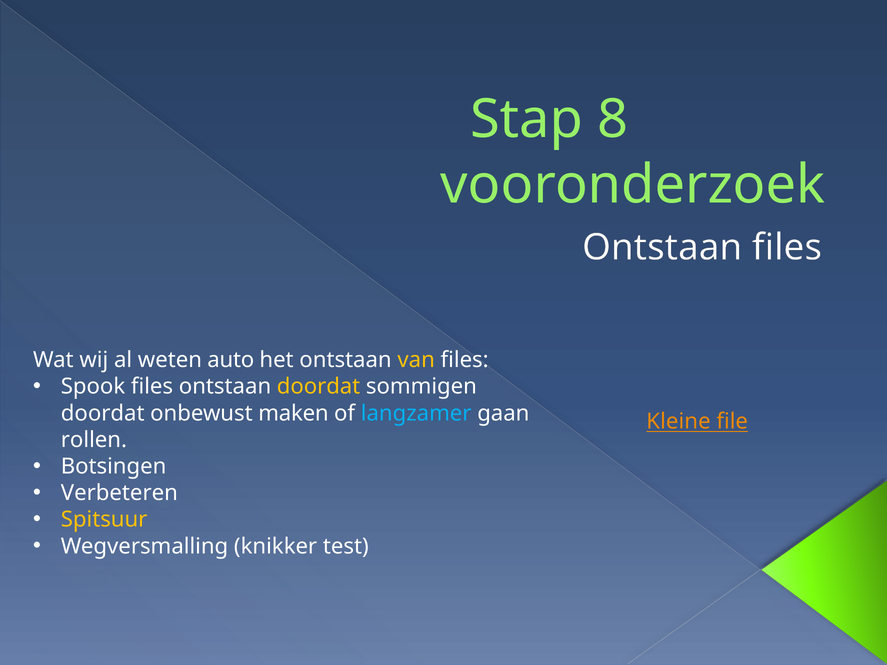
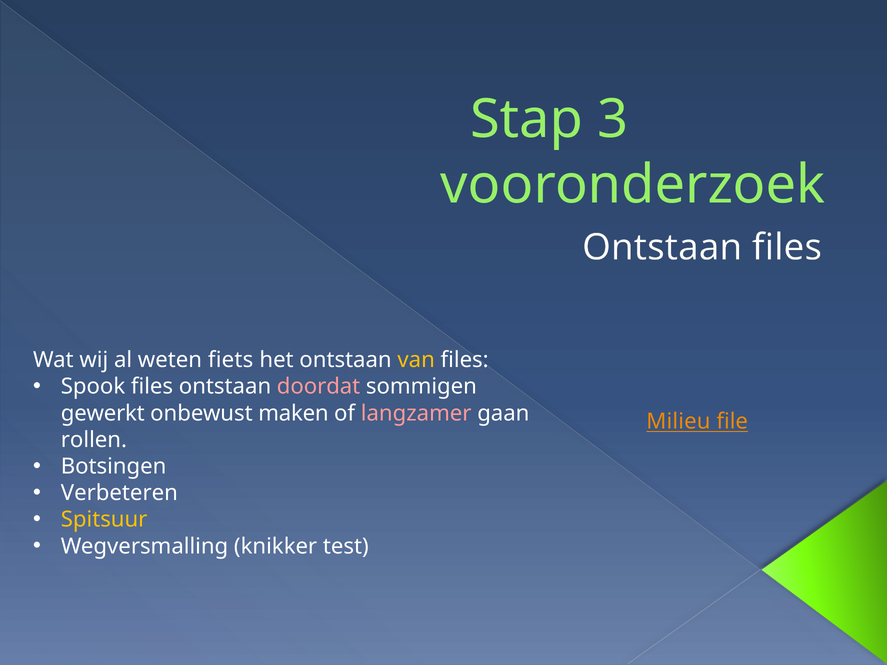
8: 8 -> 3
auto: auto -> fiets
doordat at (319, 387) colour: yellow -> pink
doordat at (103, 413): doordat -> gewerkt
langzamer colour: light blue -> pink
Kleine: Kleine -> Milieu
